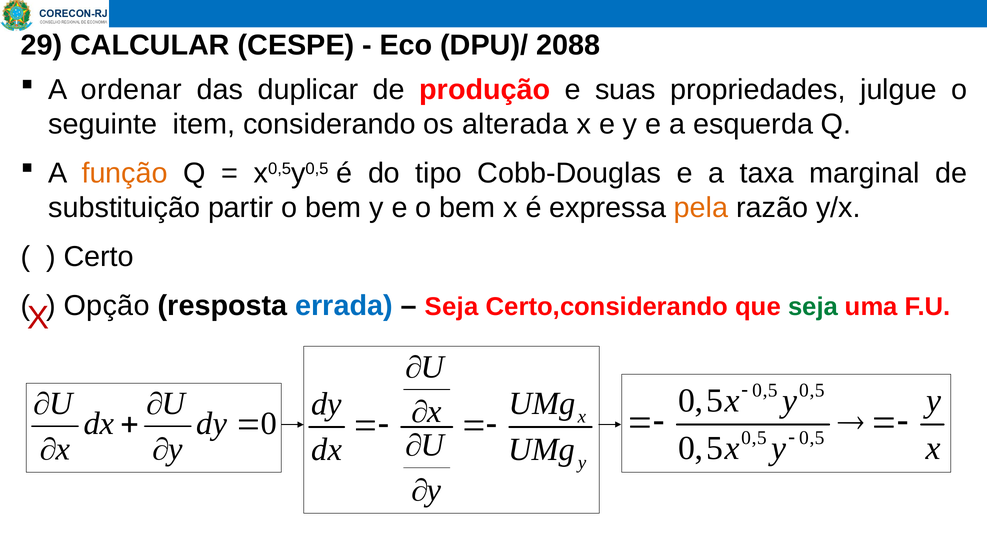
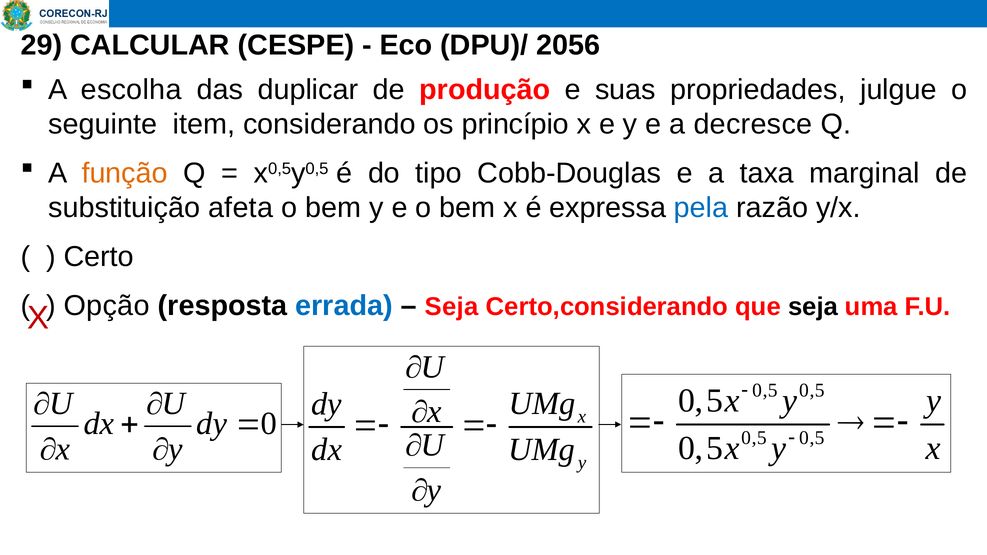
2088: 2088 -> 2056
ordenar: ordenar -> escolha
alterada: alterada -> princípio
esquerda: esquerda -> decresce
partir: partir -> afeta
pela colour: orange -> blue
seja at (813, 307) colour: green -> black
